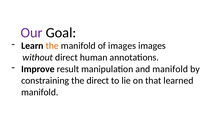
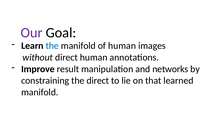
the at (52, 46) colour: orange -> blue
of images: images -> human
and manifold: manifold -> networks
